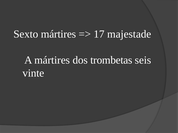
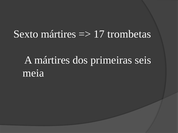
majestade: majestade -> trombetas
trombetas: trombetas -> primeiras
vinte: vinte -> meia
